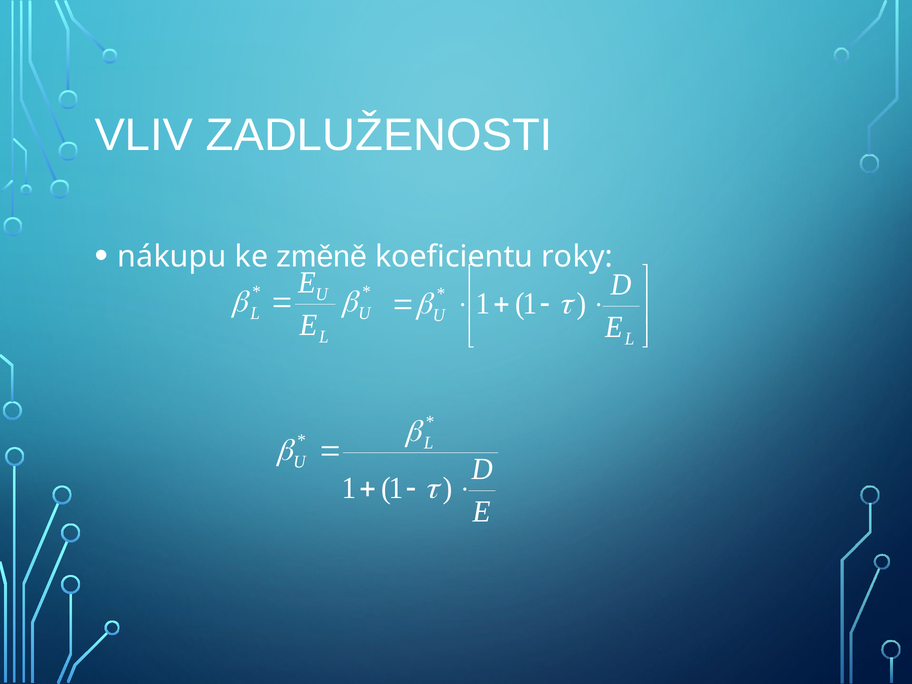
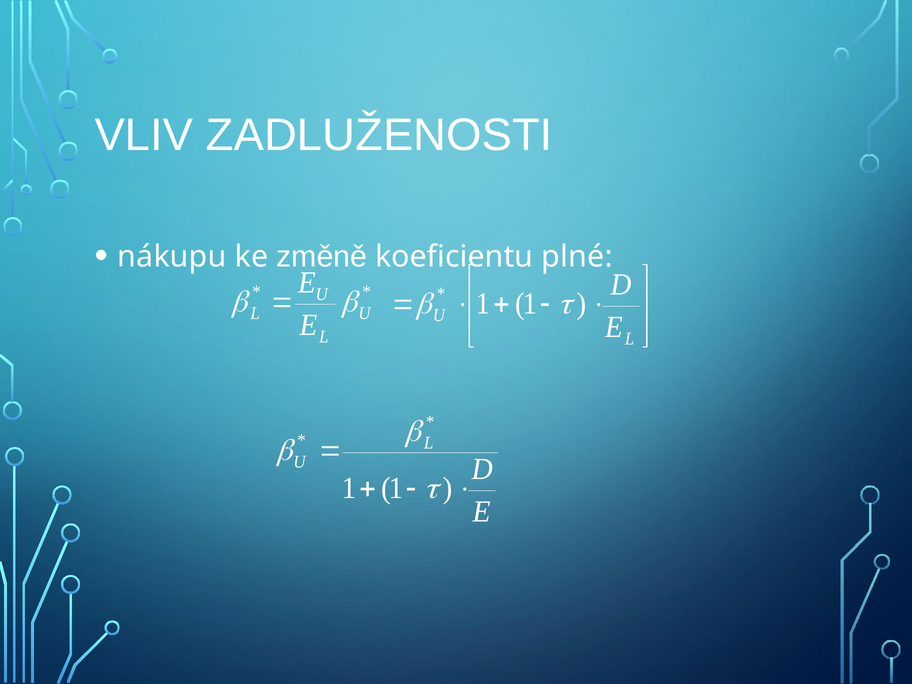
roky: roky -> plné
